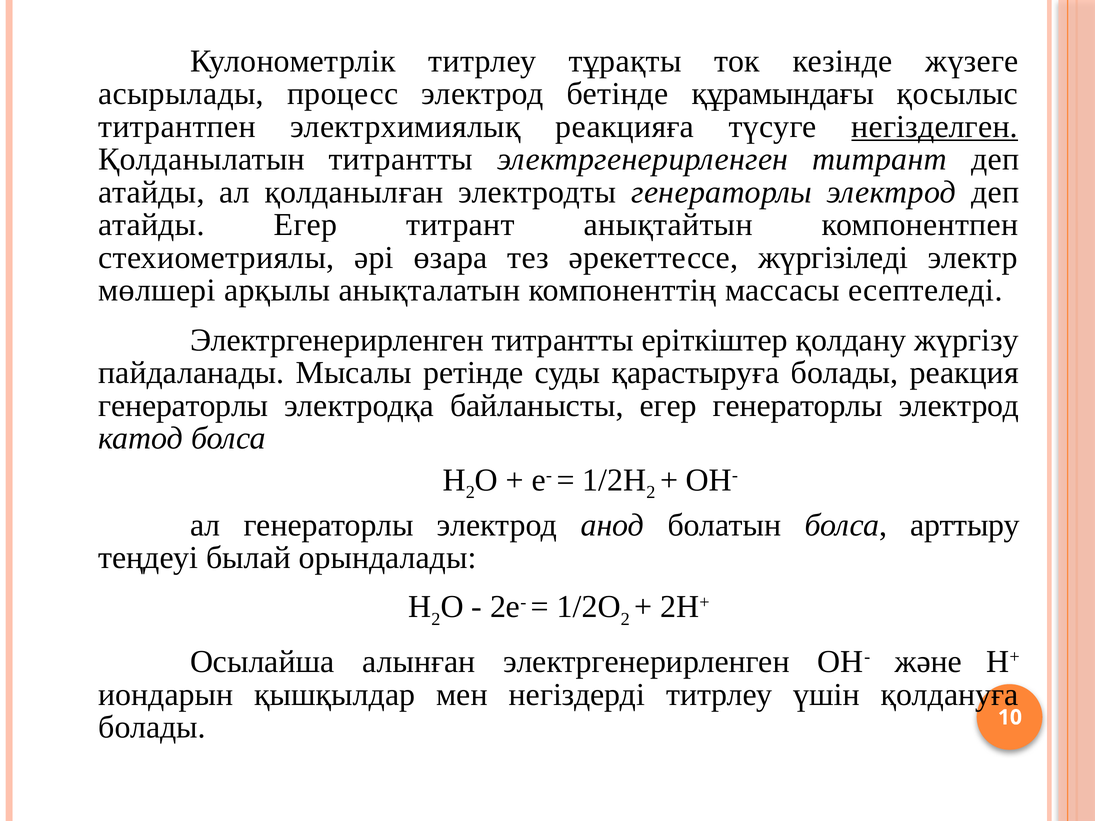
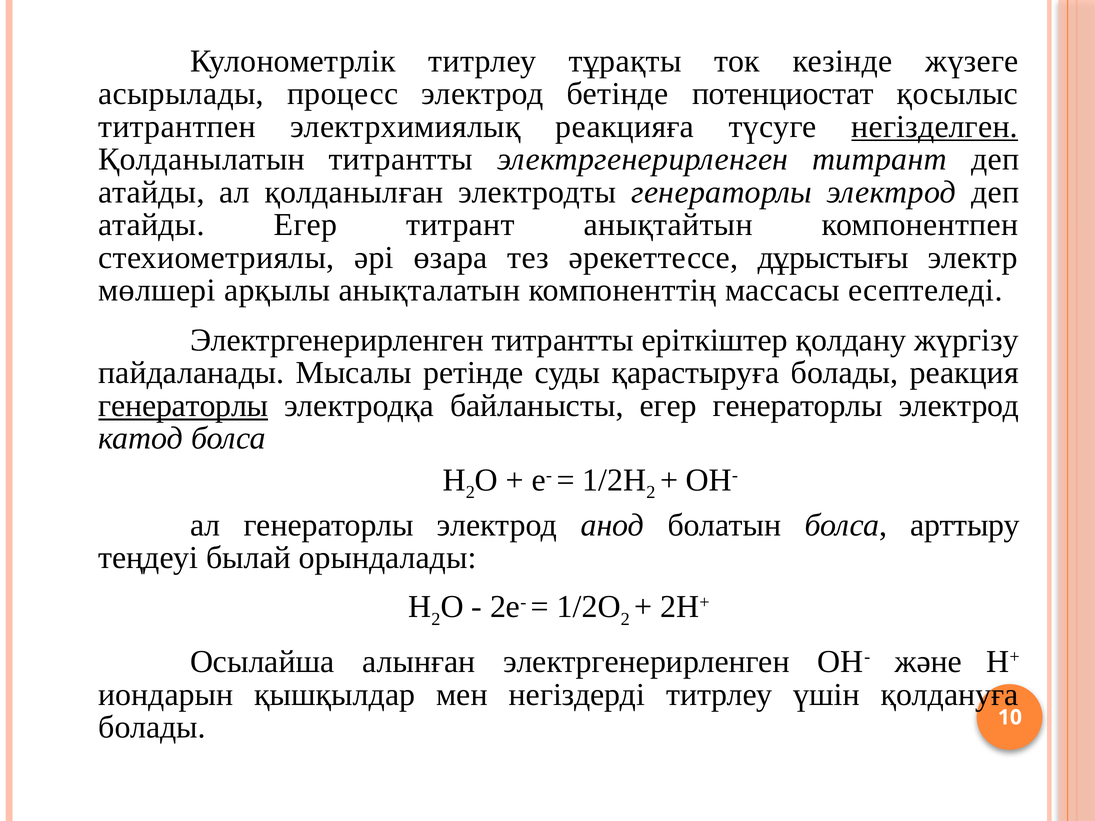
құрамындағы: құрамындағы -> потенциостат
жүргізіледі: жүргізіледі -> дұрыстығы
генераторлы at (183, 406) underline: none -> present
